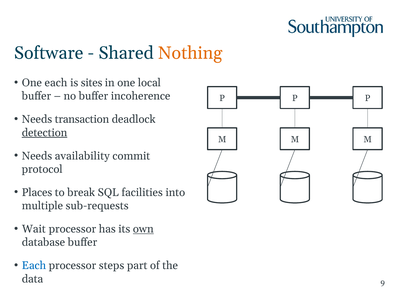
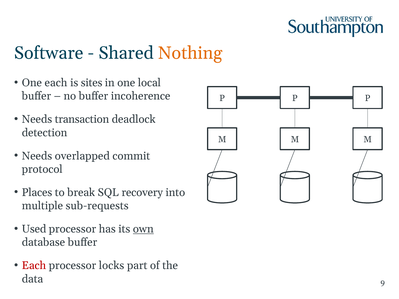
detection underline: present -> none
availability: availability -> overlapped
facilities: facilities -> recovery
Wait: Wait -> Used
Each at (34, 266) colour: blue -> red
steps: steps -> locks
